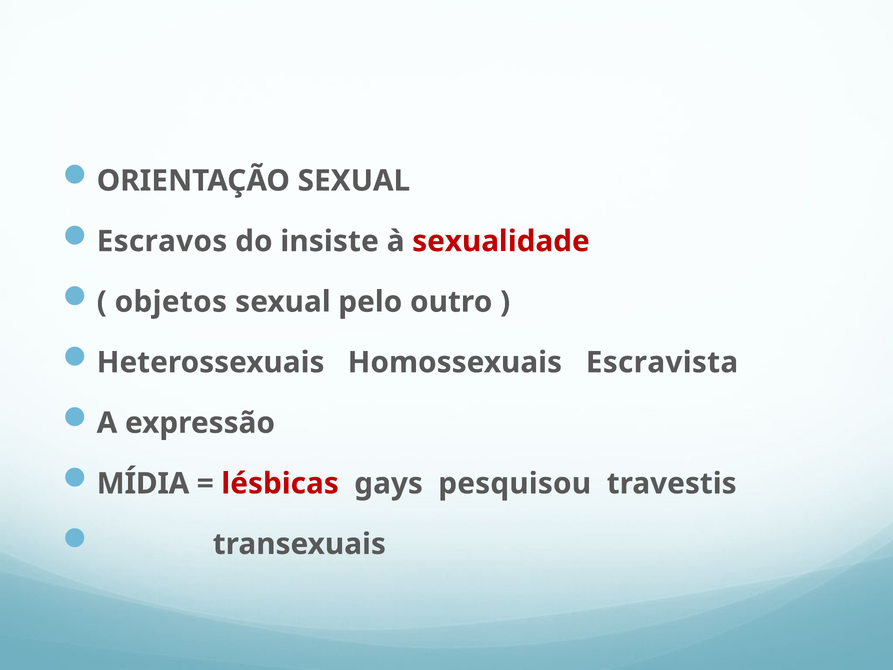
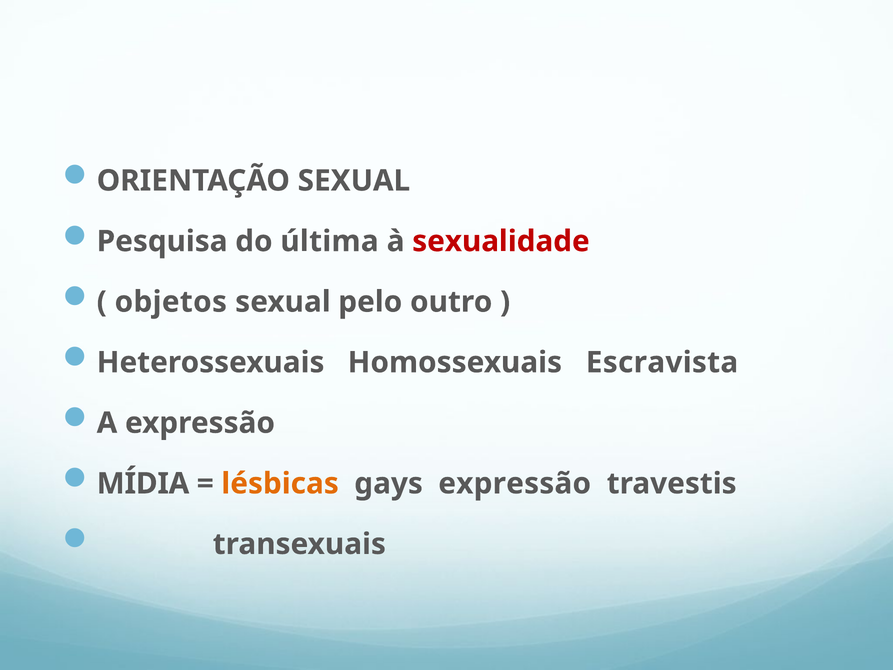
Escravos: Escravos -> Pesquisa
insiste: insiste -> última
lésbicas colour: red -> orange
gays pesquisou: pesquisou -> expressão
